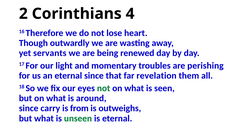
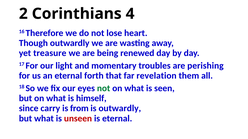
servants: servants -> treasure
eternal since: since -> forth
around: around -> himself
is outweighs: outweighs -> outwardly
unseen colour: green -> red
